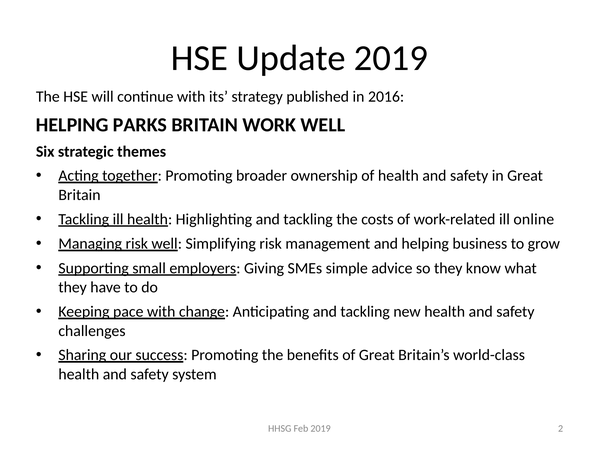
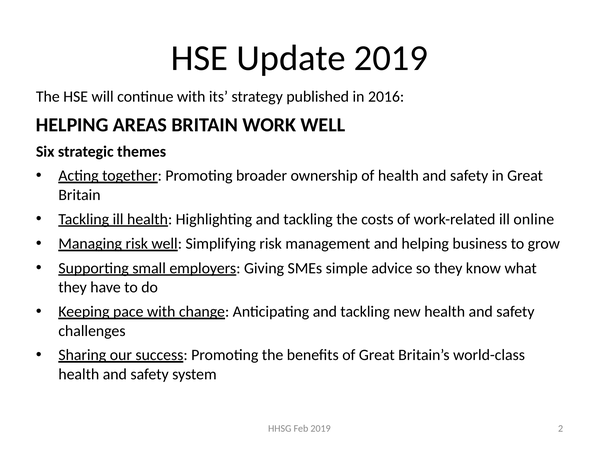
PARKS: PARKS -> AREAS
